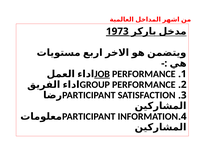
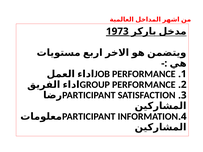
JOB underline: present -> none
